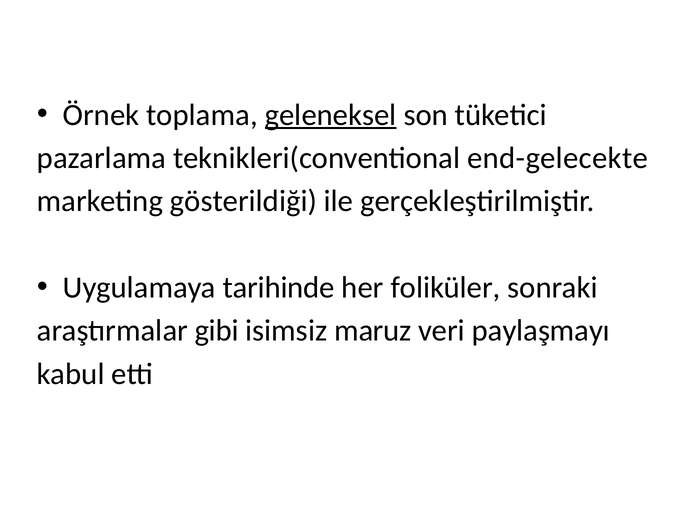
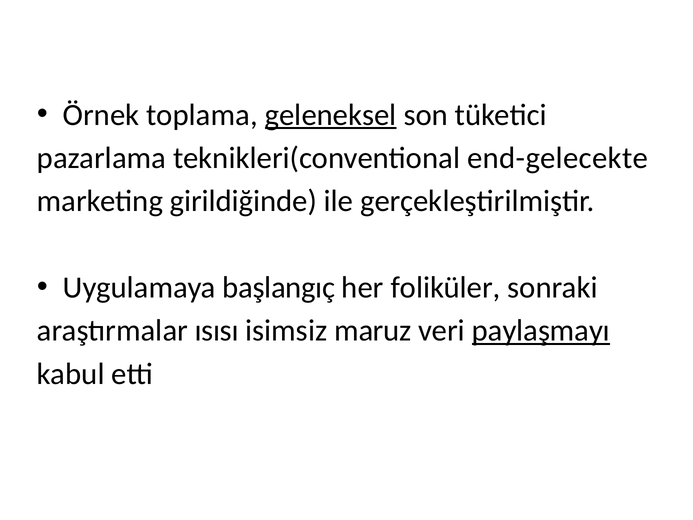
gösterildiği: gösterildiği -> girildiğinde
tarihinde: tarihinde -> başlangıç
gibi: gibi -> ısısı
paylaşmayı underline: none -> present
